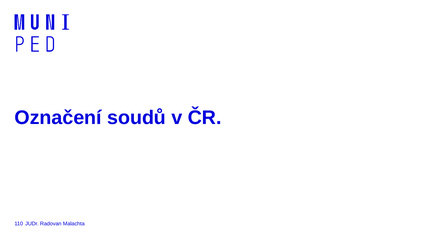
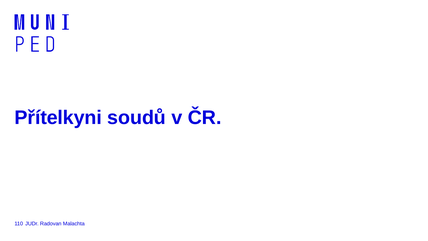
Označení: Označení -> Přítelkyni
